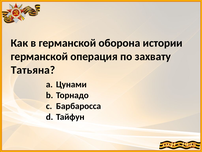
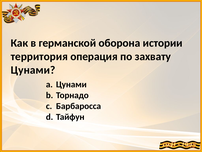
германской at (39, 56): германской -> территория
Татьяна at (33, 70): Татьяна -> Цунами
